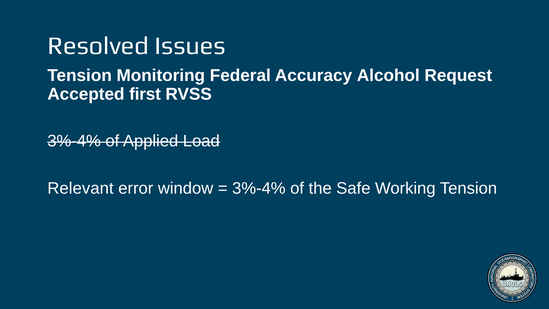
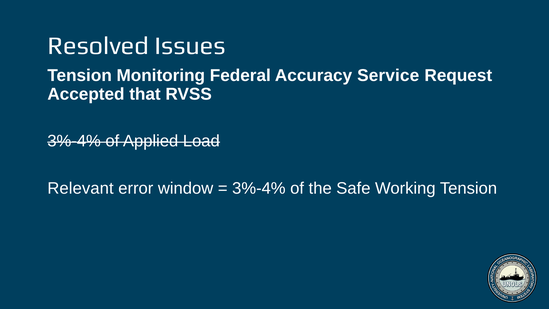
Alcohol: Alcohol -> Service
first: first -> that
